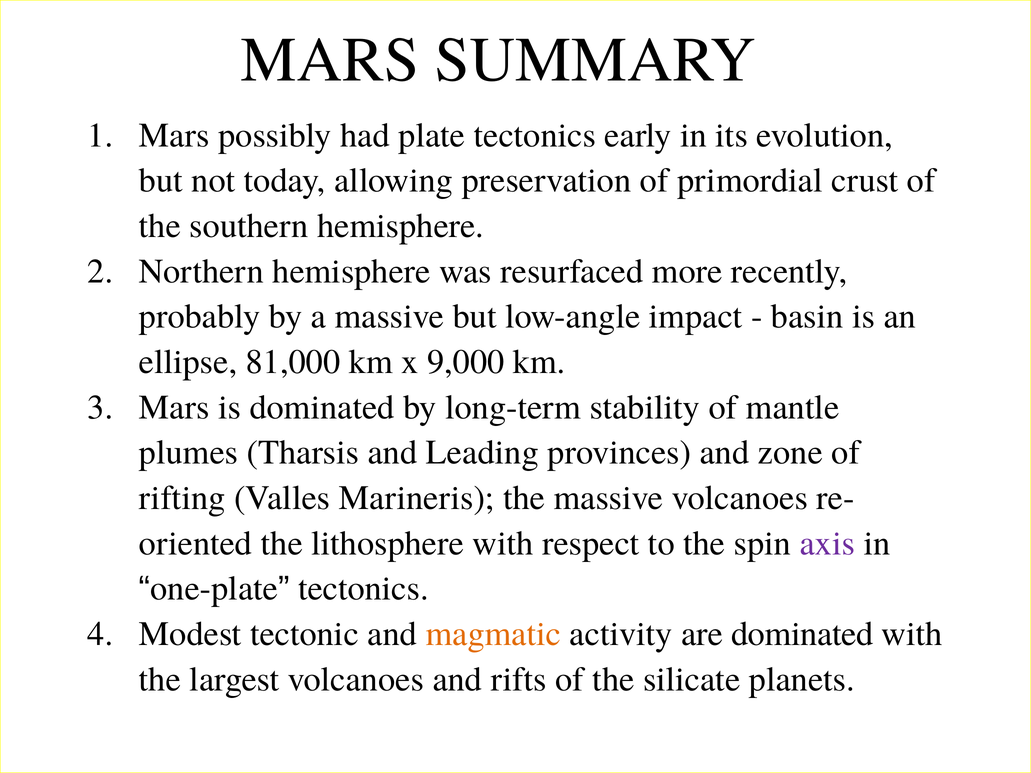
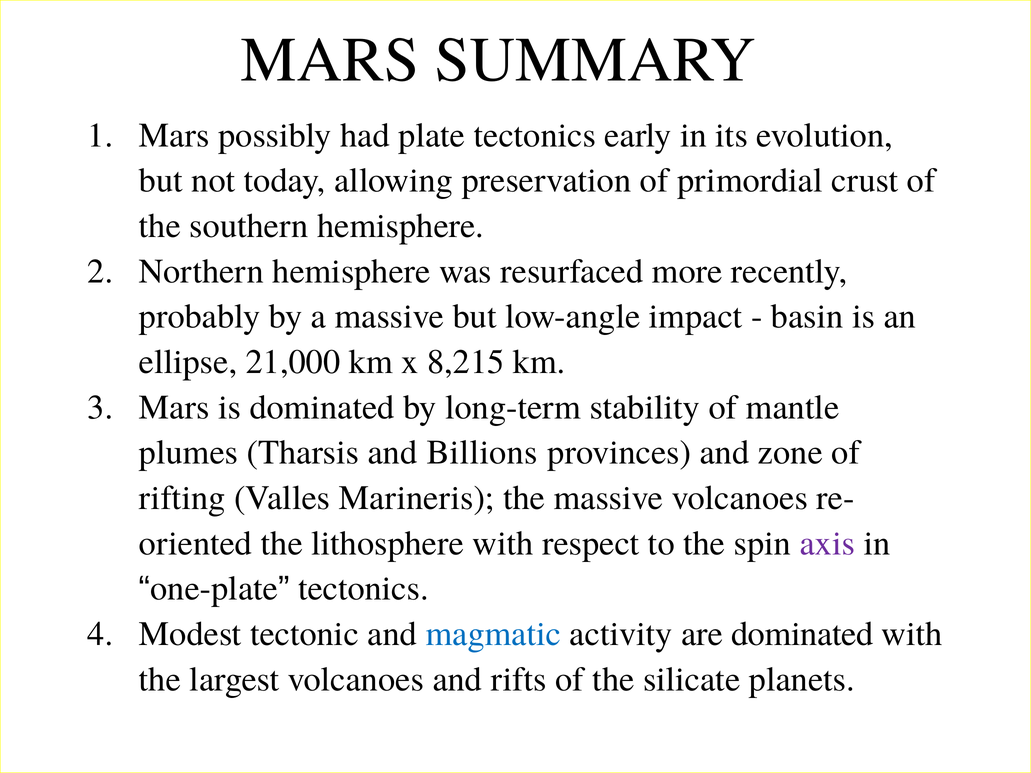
81,000: 81,000 -> 21,000
9,000: 9,000 -> 8,215
Leading: Leading -> Billions
magmatic colour: orange -> blue
